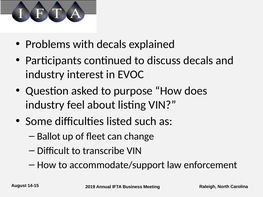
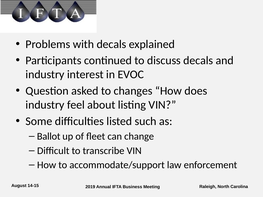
purpose: purpose -> changes
